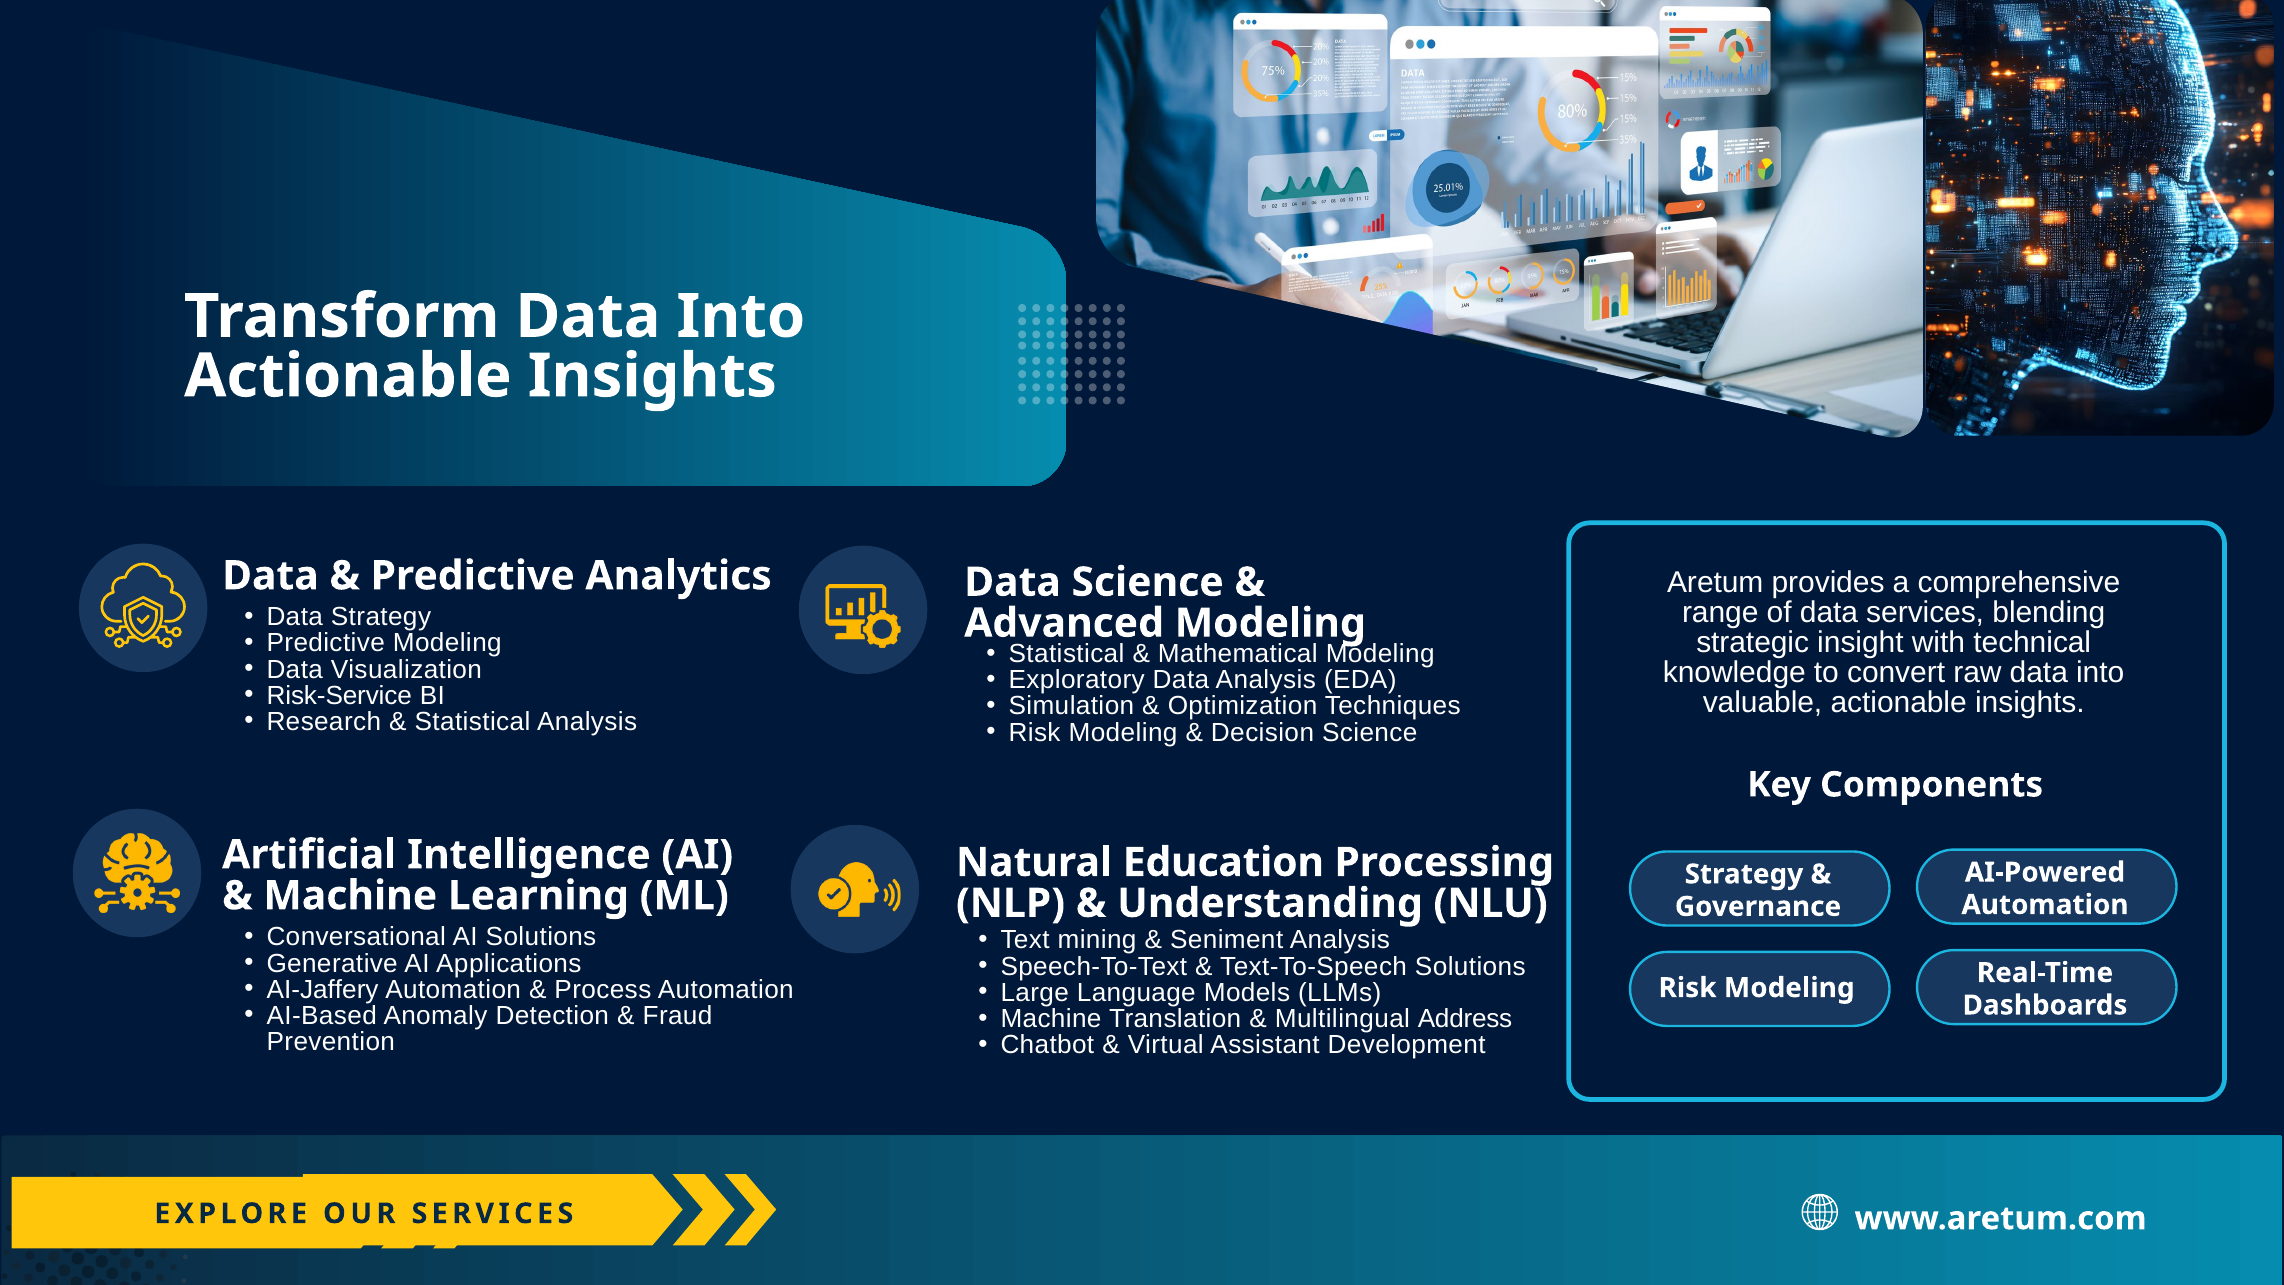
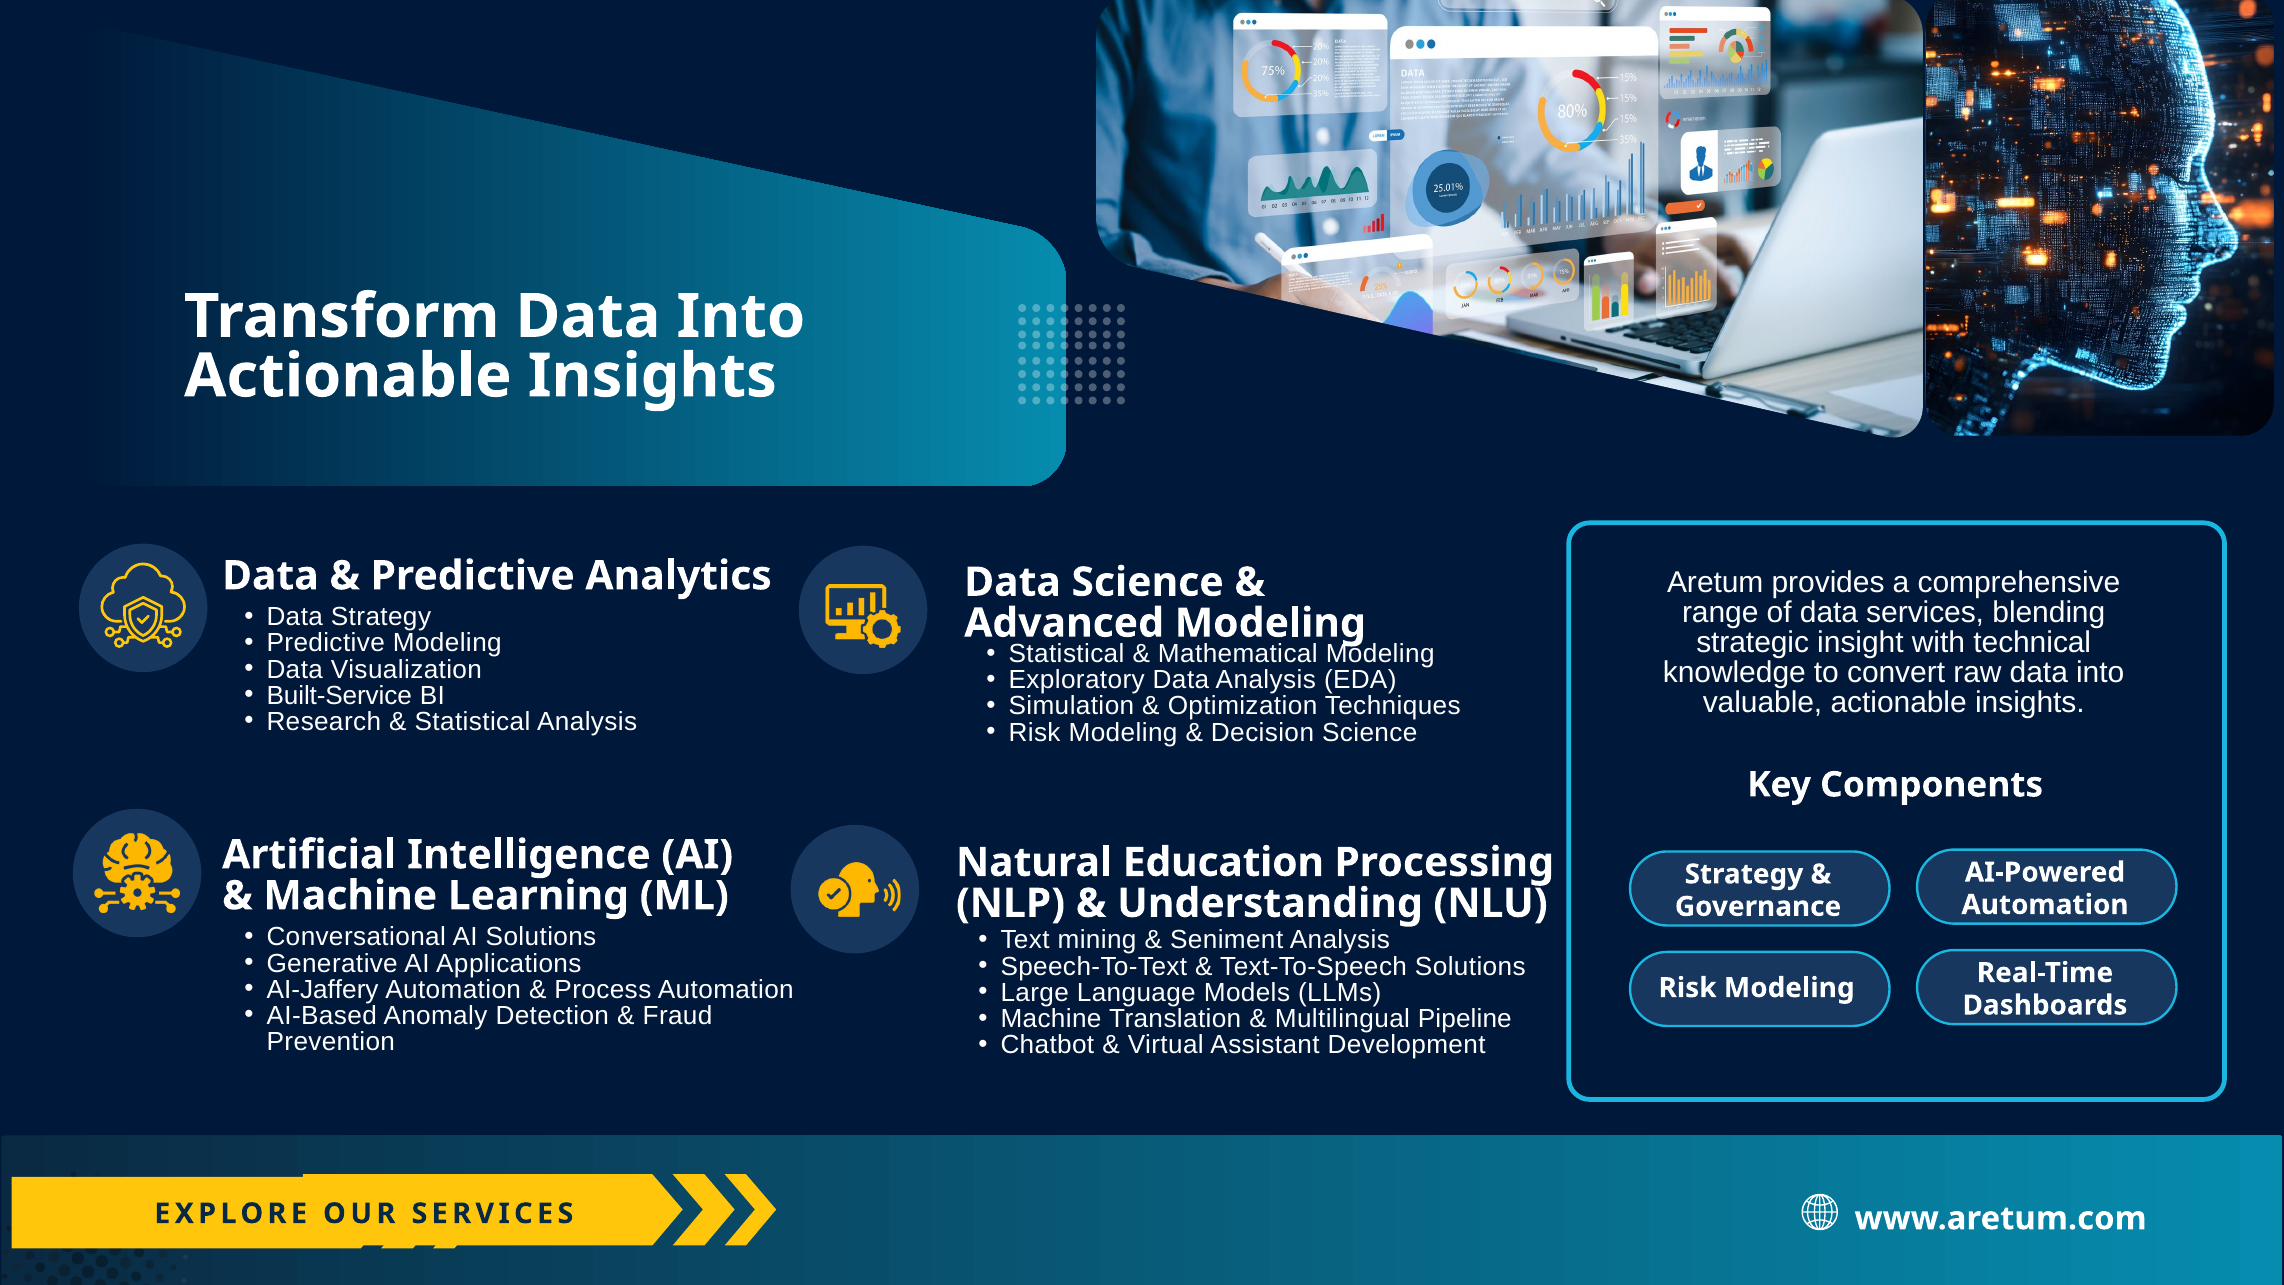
Risk-Service: Risk-Service -> Built-Service
Address: Address -> Pipeline
